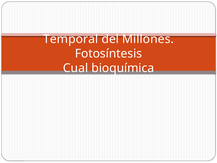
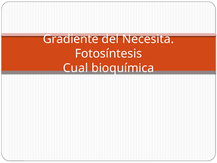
Temporal: Temporal -> Gradiente
Millones: Millones -> Necesita
